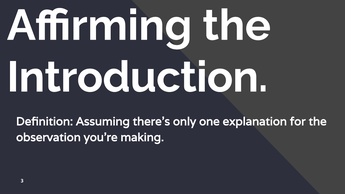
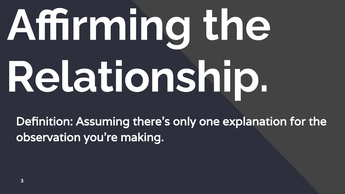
Introduction: Introduction -> Relationship
